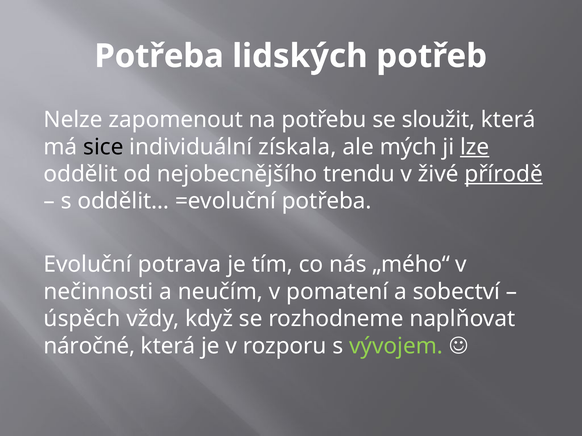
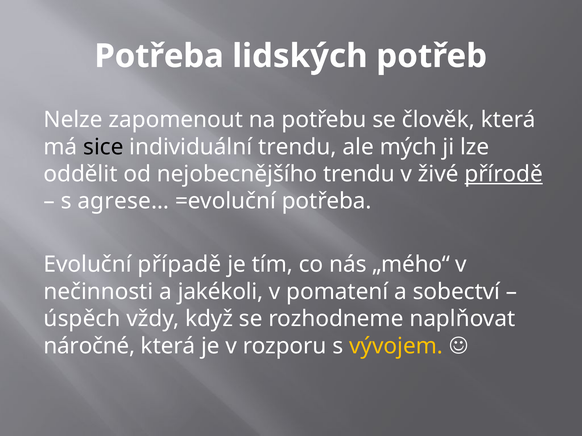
sloužit: sloužit -> člověk
individuální získala: získala -> trendu
lze underline: present -> none
oddělit…: oddělit… -> agrese…
potrava: potrava -> případě
neučím: neučím -> jakékoli
vývojem colour: light green -> yellow
